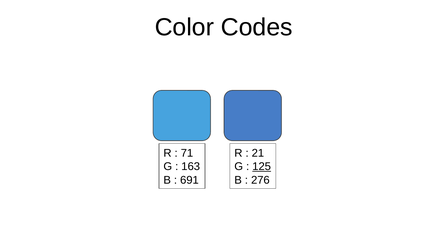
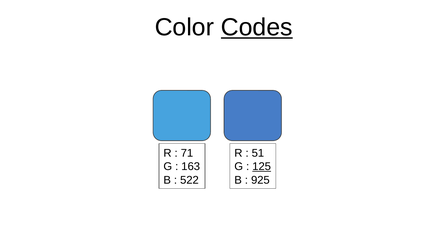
Codes underline: none -> present
21: 21 -> 51
691: 691 -> 522
276: 276 -> 925
